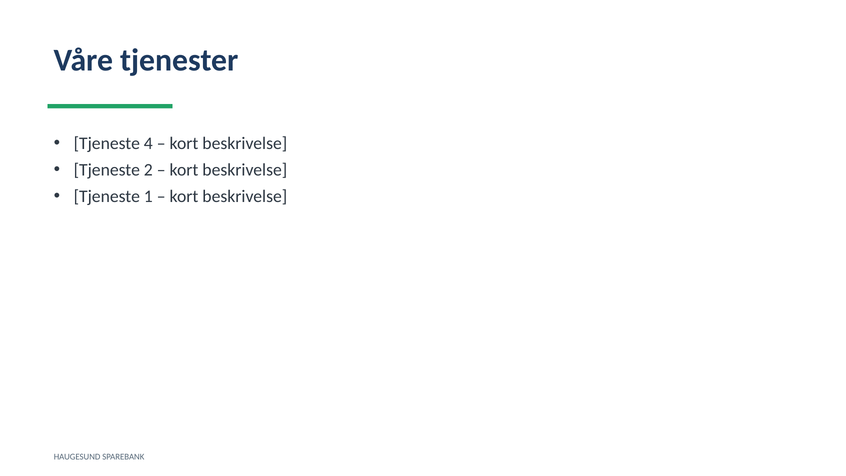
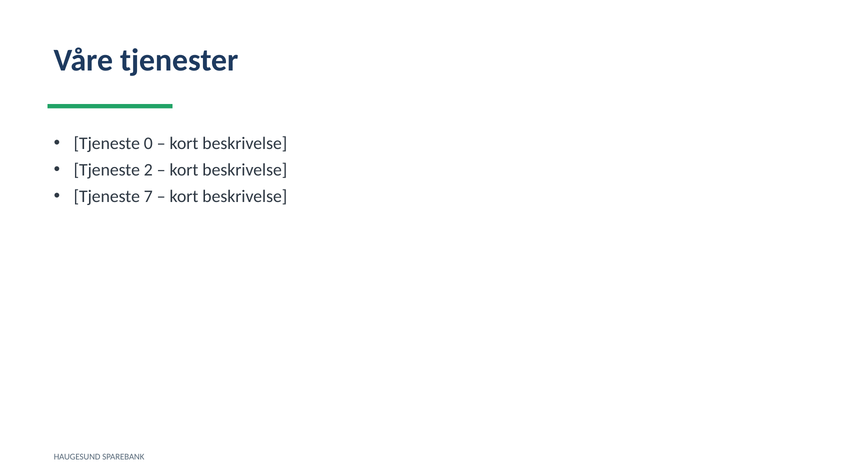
4: 4 -> 0
1: 1 -> 7
